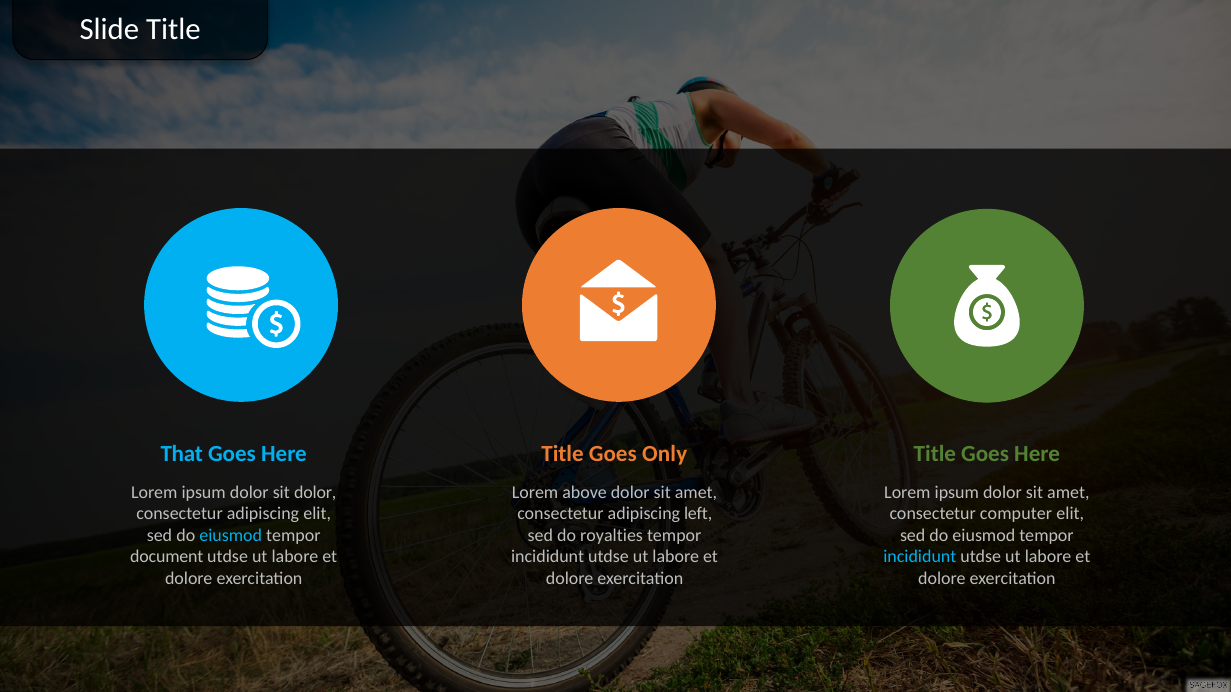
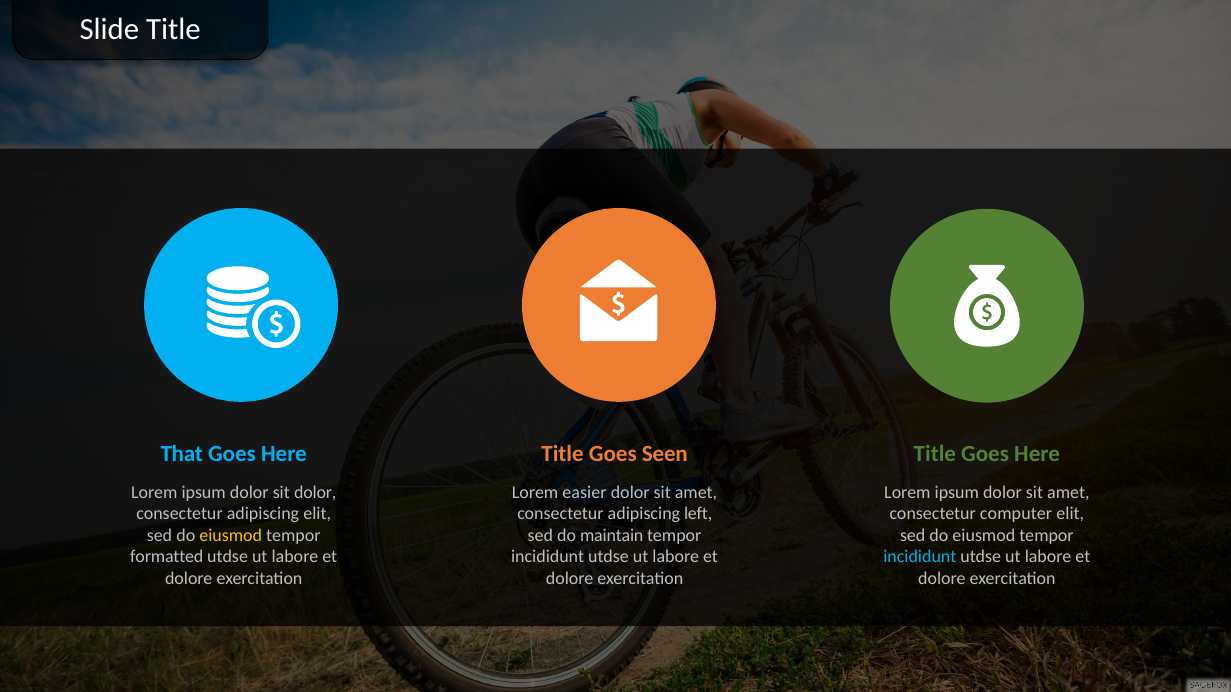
Only: Only -> Seen
above: above -> easier
eiusmod at (231, 536) colour: light blue -> yellow
royalties: royalties -> maintain
document: document -> formatted
